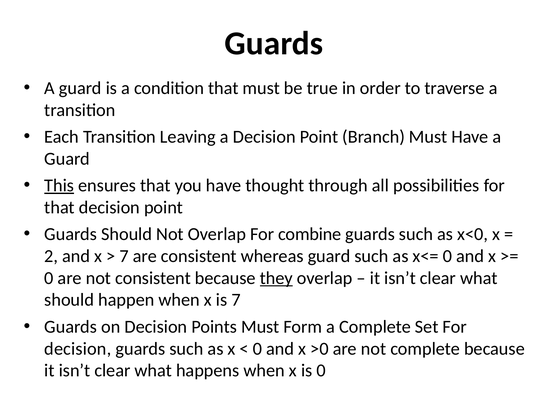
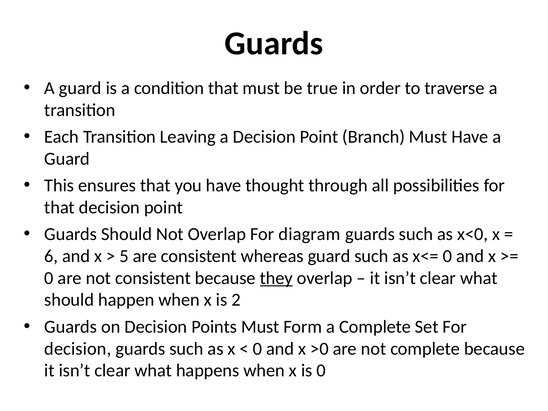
This underline: present -> none
combine: combine -> diagram
2: 2 -> 6
7 at (124, 256): 7 -> 5
is 7: 7 -> 2
